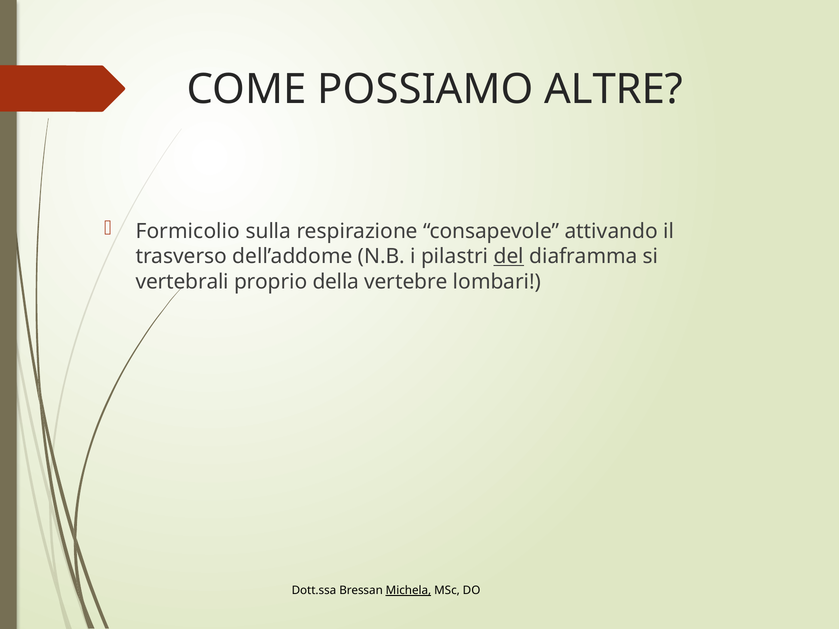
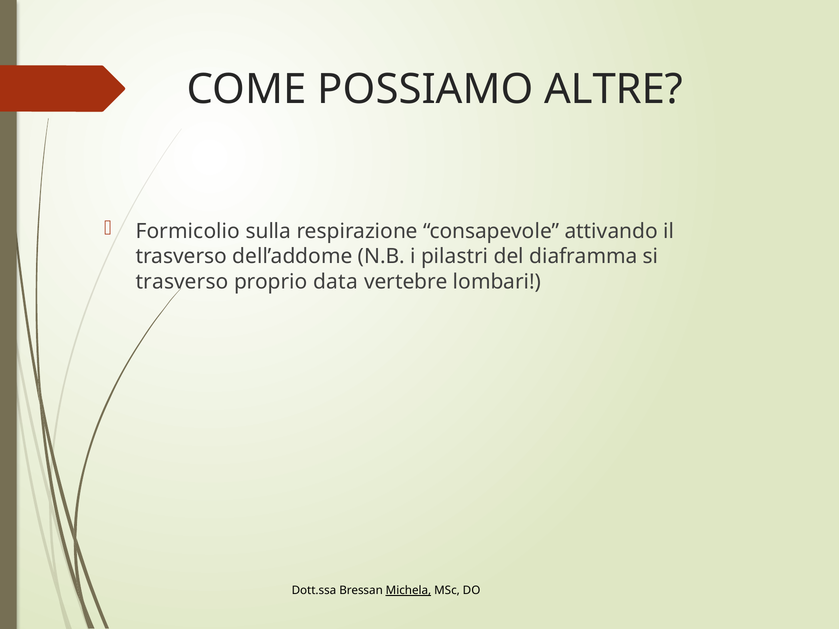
del underline: present -> none
vertebrali at (182, 282): vertebrali -> trasverso
della: della -> data
